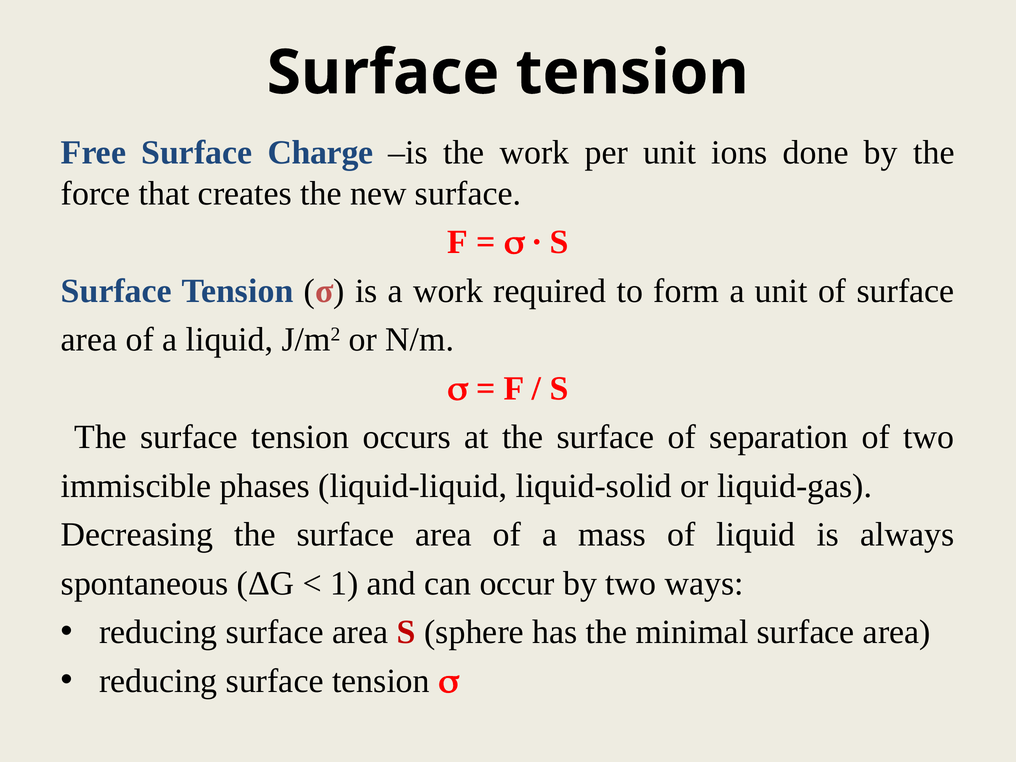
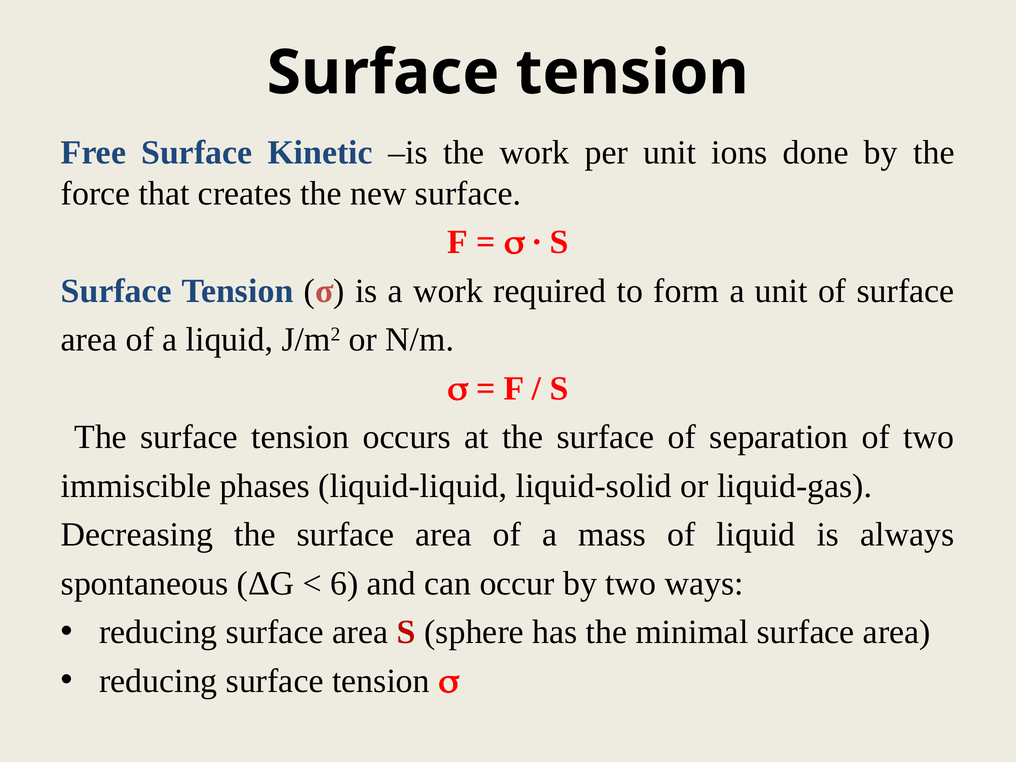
Charge: Charge -> Kinetic
1: 1 -> 6
